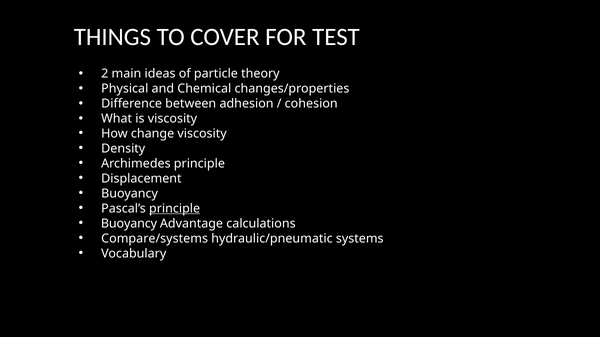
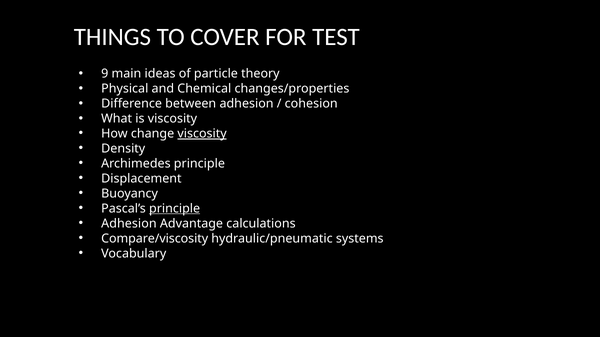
2: 2 -> 9
viscosity at (202, 134) underline: none -> present
Buoyancy at (129, 224): Buoyancy -> Adhesion
Compare/systems: Compare/systems -> Compare/viscosity
